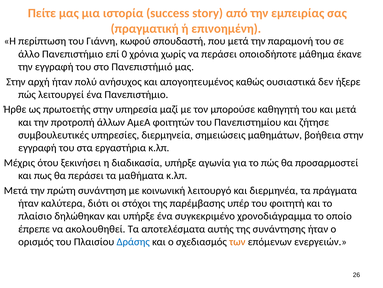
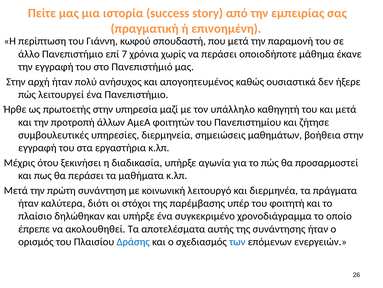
0: 0 -> 7
μπορούσε: μπορούσε -> υπάλληλο
των colour: orange -> blue
